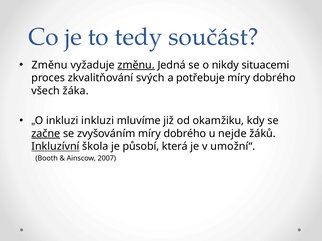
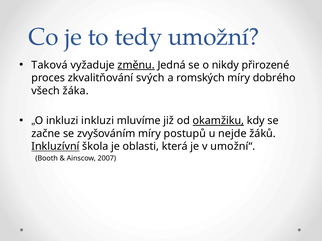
součást: součást -> umožní
Změnu at (50, 65): Změnu -> Taková
situacemi: situacemi -> přirozené
potřebuje: potřebuje -> romských
okamžiku underline: none -> present
začne underline: present -> none
zvyšováním míry dobrého: dobrého -> postupů
působí: působí -> oblasti
